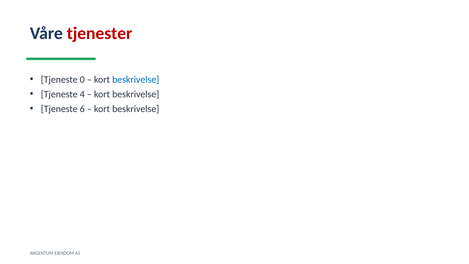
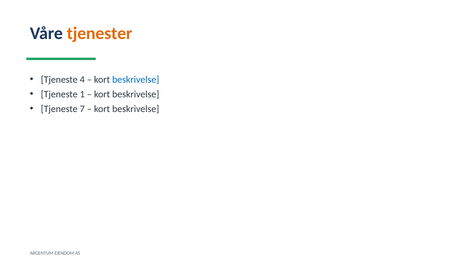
tjenester colour: red -> orange
0: 0 -> 4
4: 4 -> 1
6: 6 -> 7
